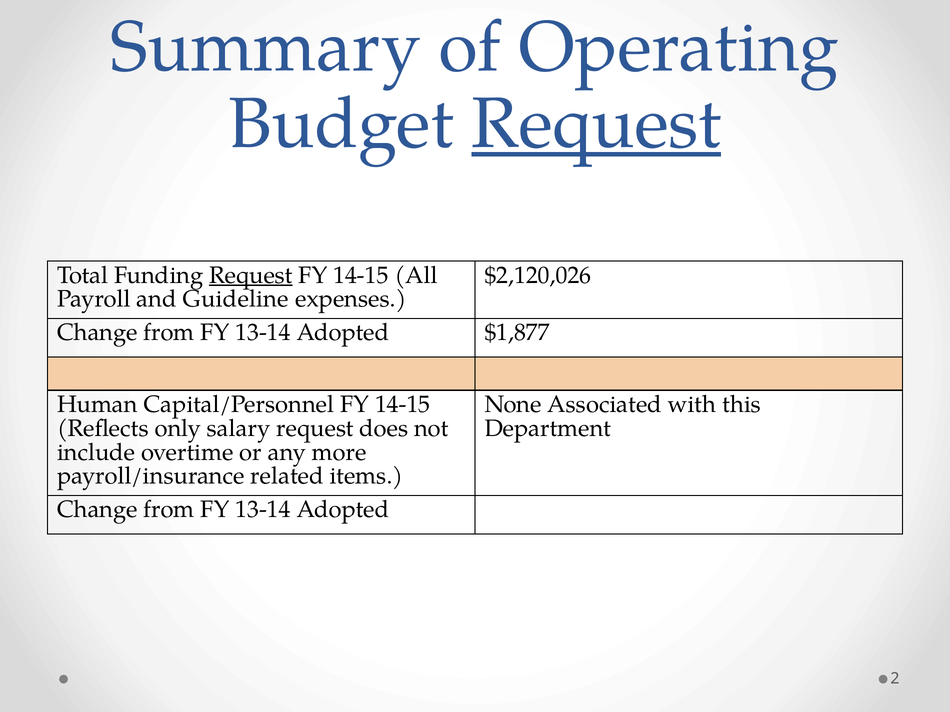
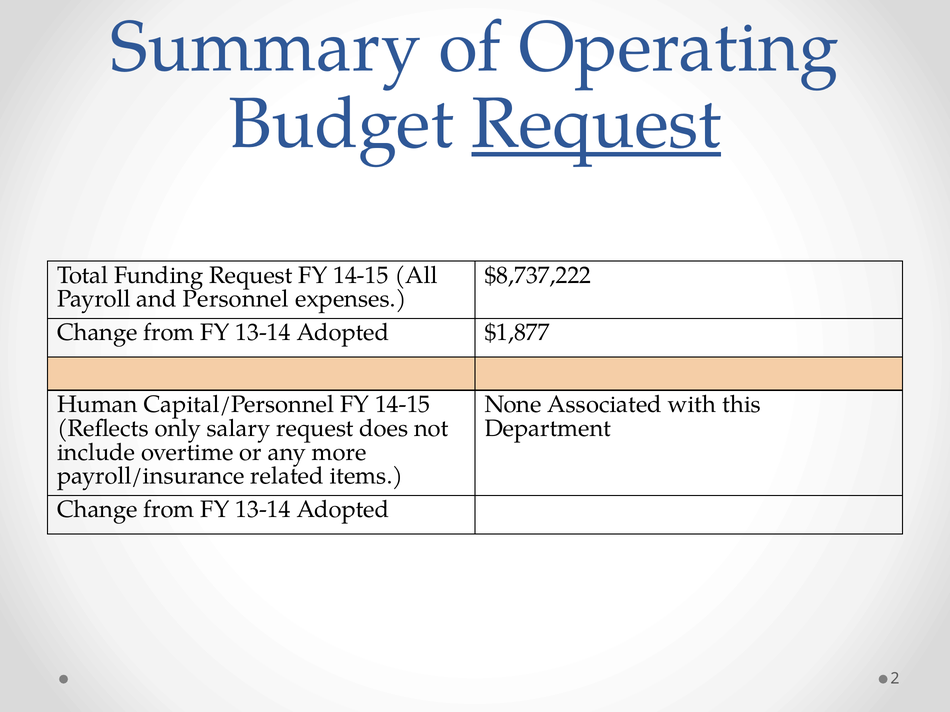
Request at (251, 275) underline: present -> none
$2,120,026: $2,120,026 -> $8,737,222
Guideline: Guideline -> Personnel
